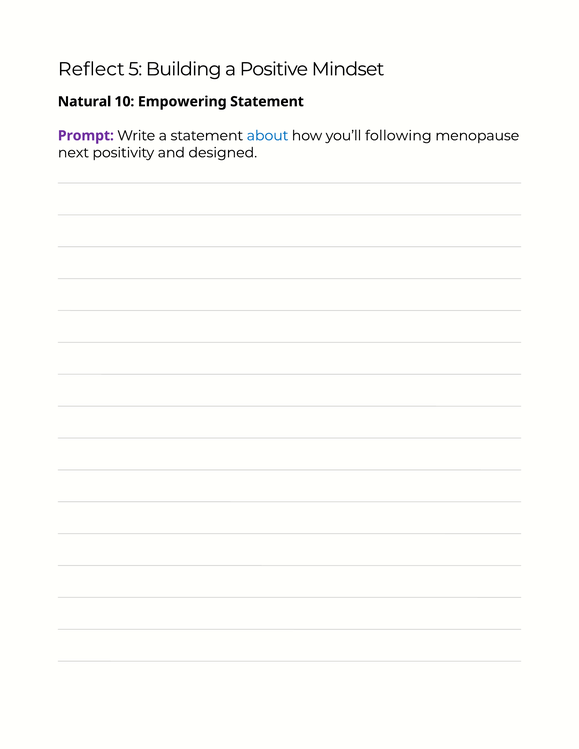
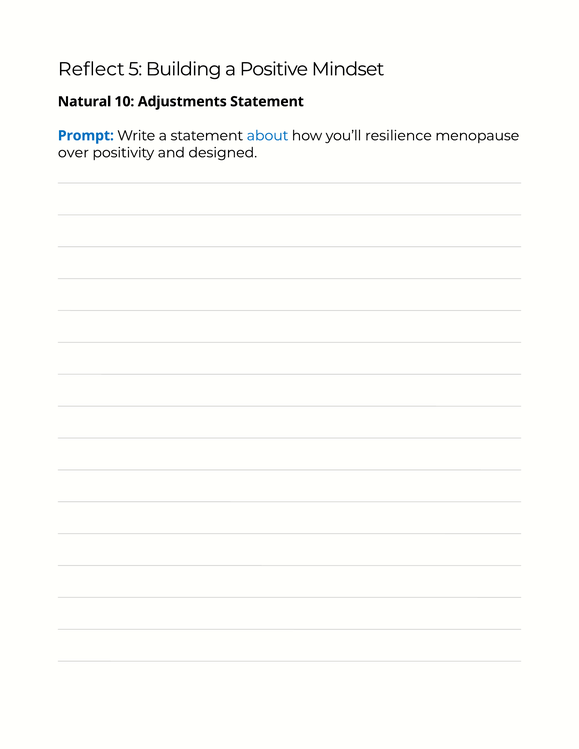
Empowering: Empowering -> Adjustments
Prompt colour: purple -> blue
following: following -> resilience
next: next -> over
